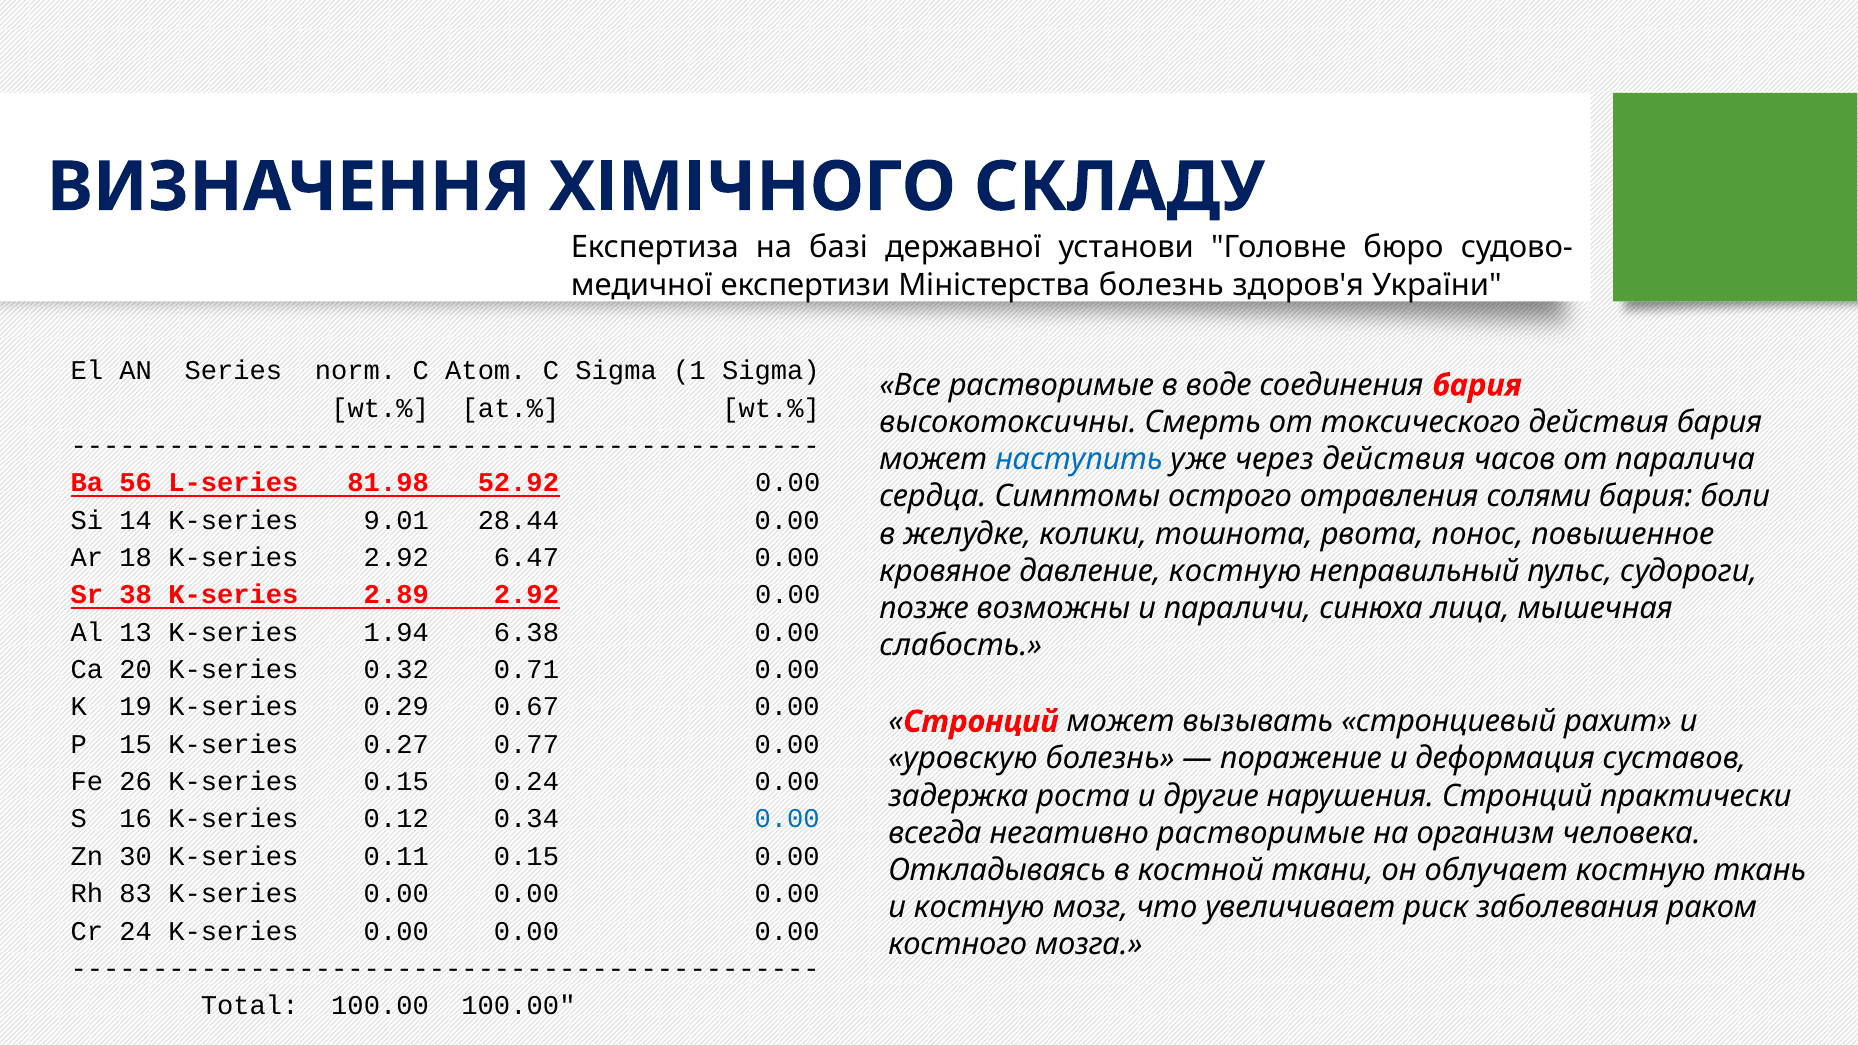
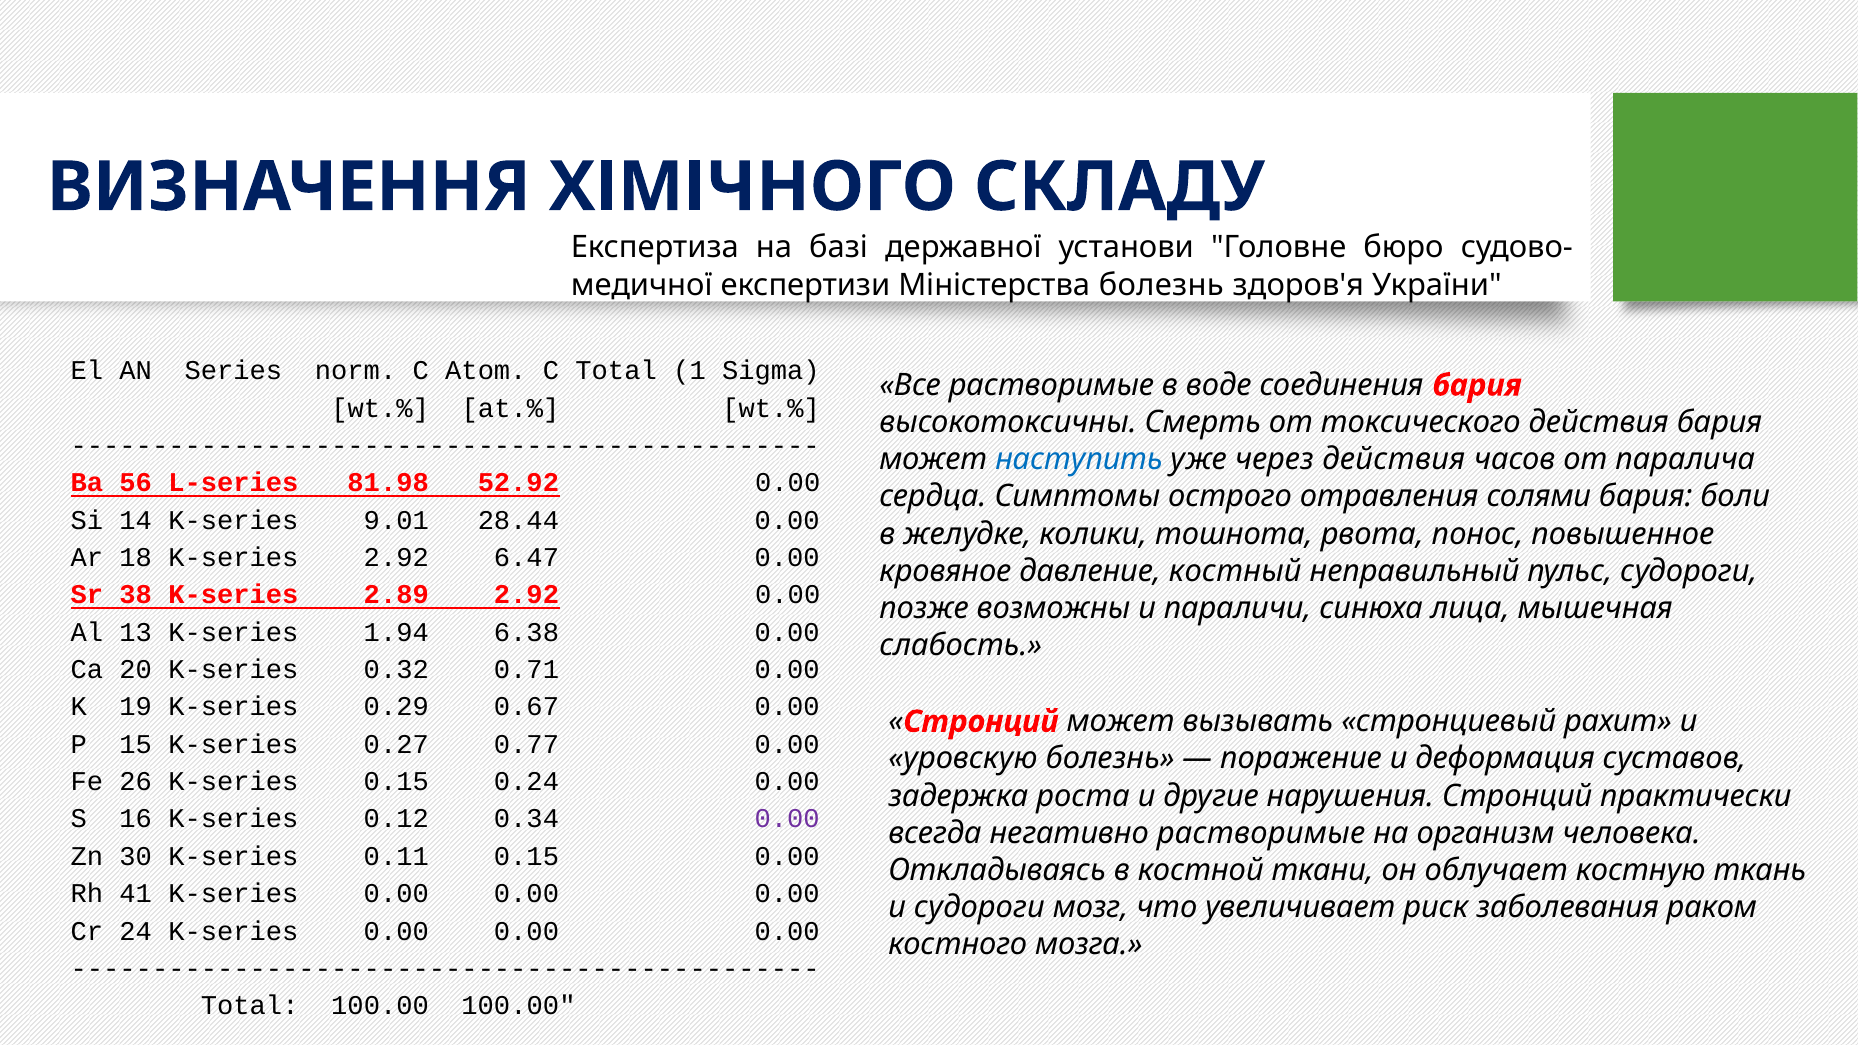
C Sigma: Sigma -> Total
давление костную: костную -> костный
0.00 at (787, 819) colour: blue -> purple
83: 83 -> 41
и костную: костную -> судороги
